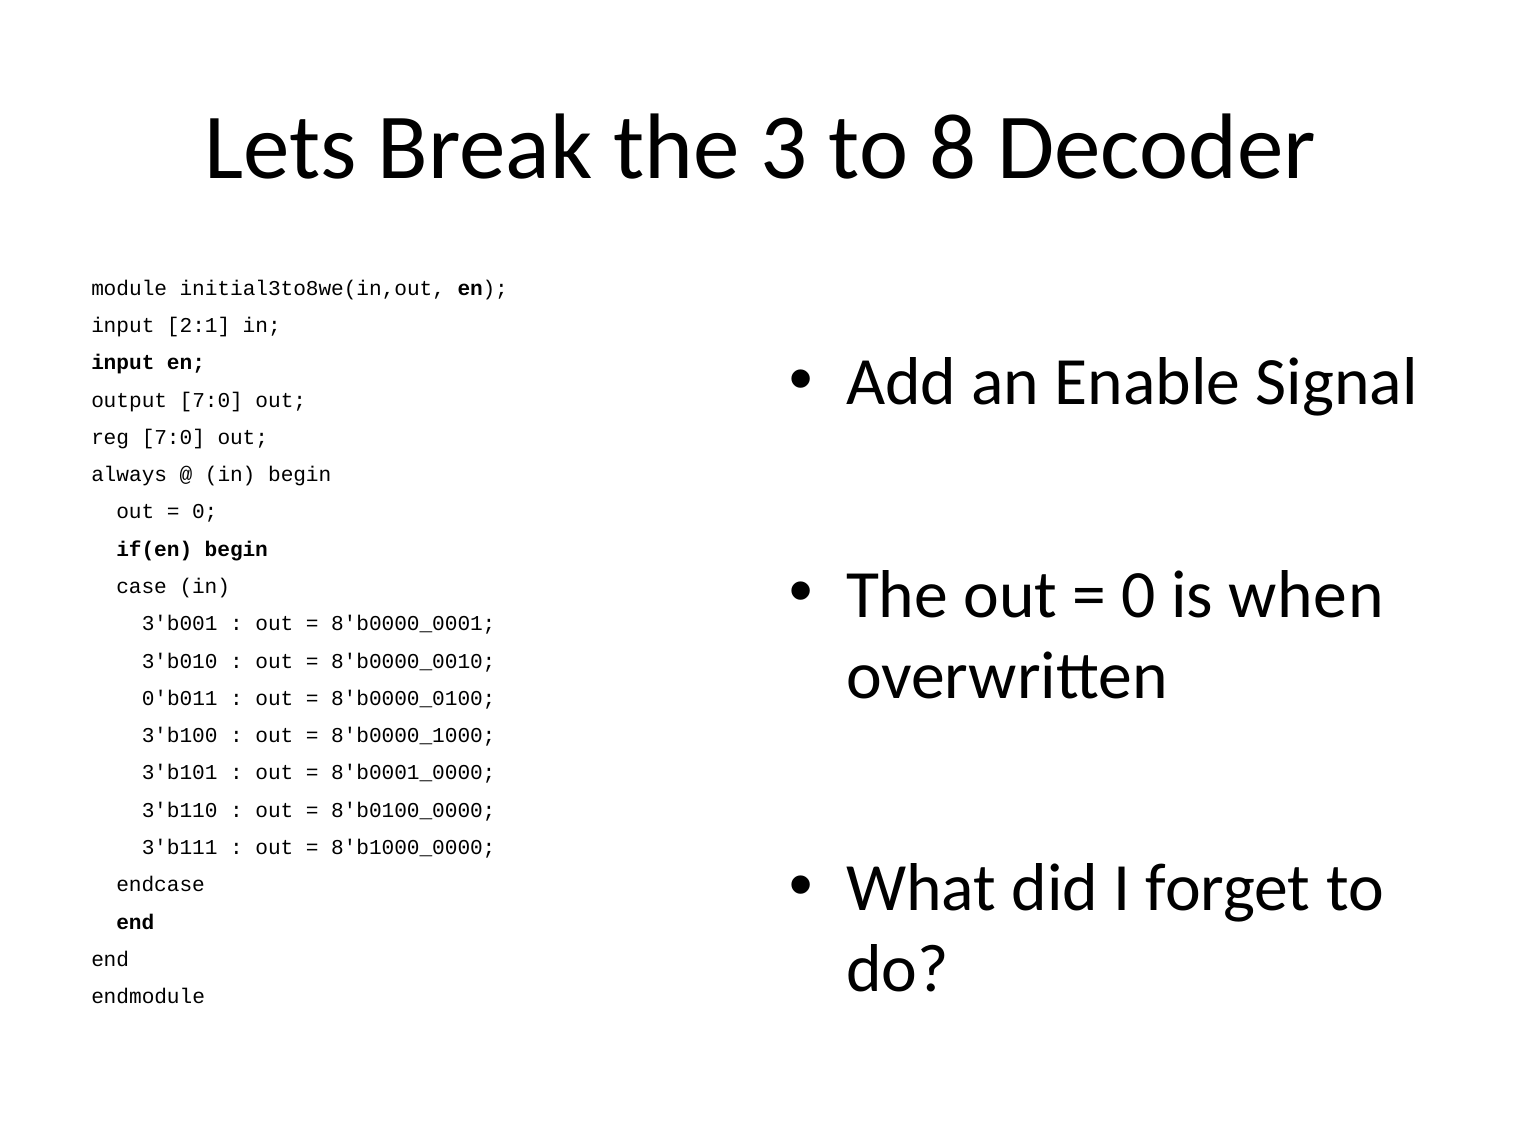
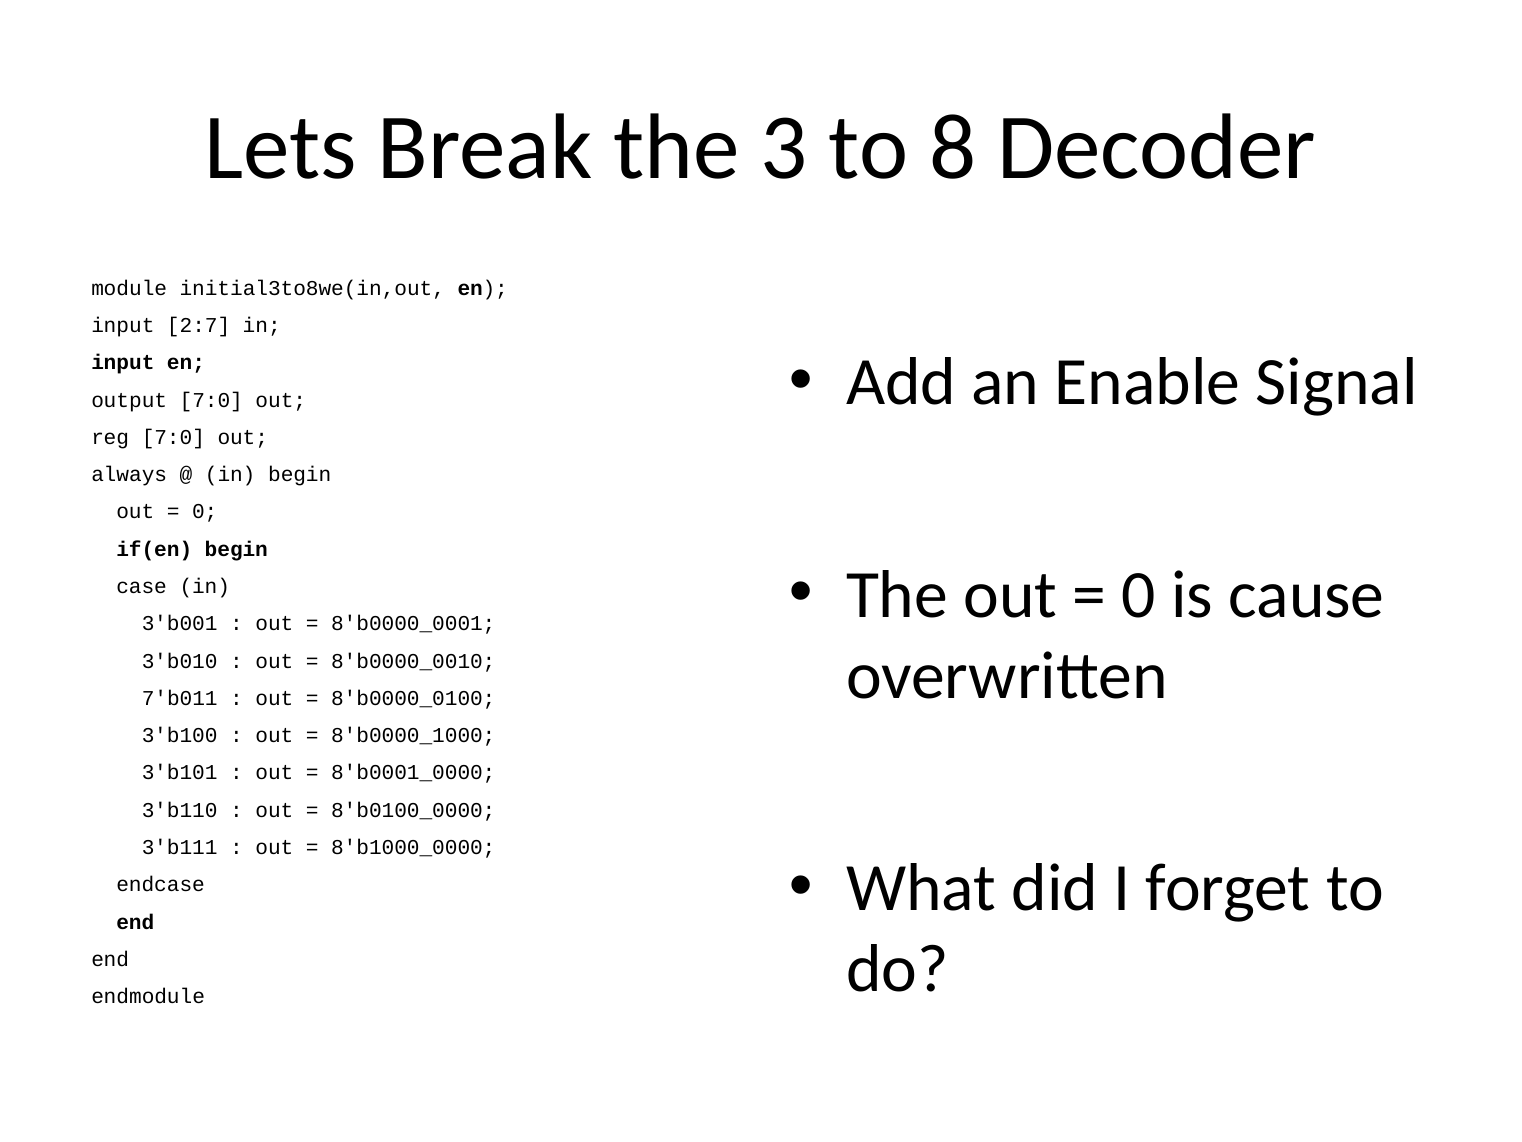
2:1: 2:1 -> 2:7
when: when -> cause
0'b011: 0'b011 -> 7'b011
